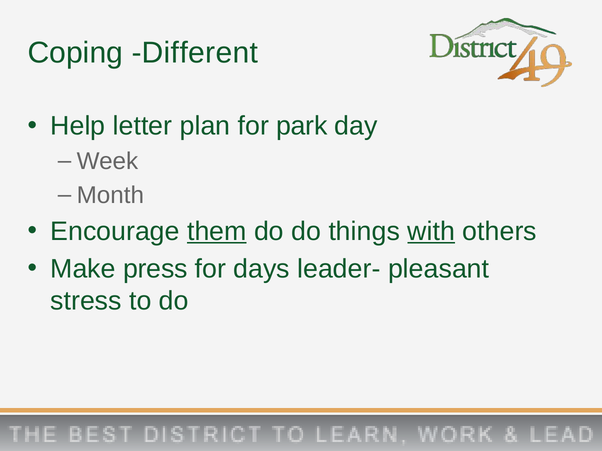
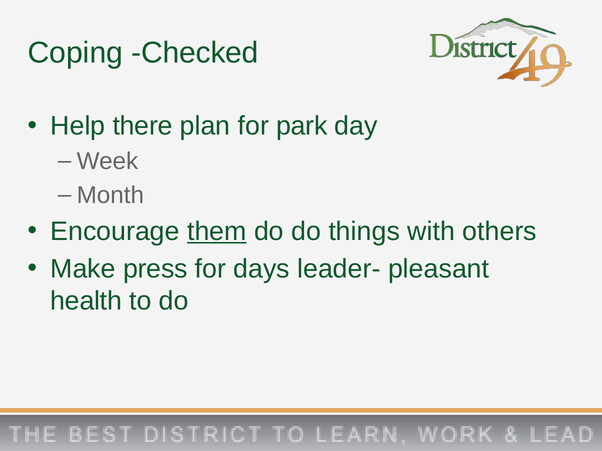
Different: Different -> Checked
letter: letter -> there
with underline: present -> none
stress: stress -> health
